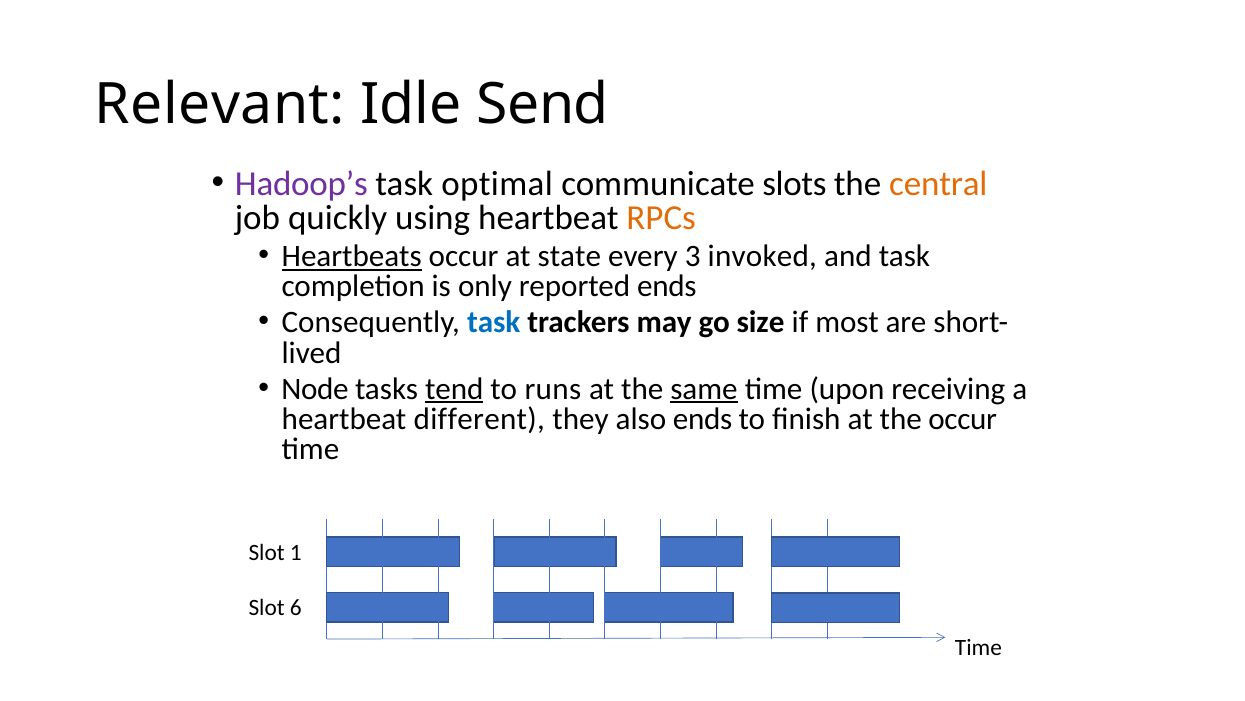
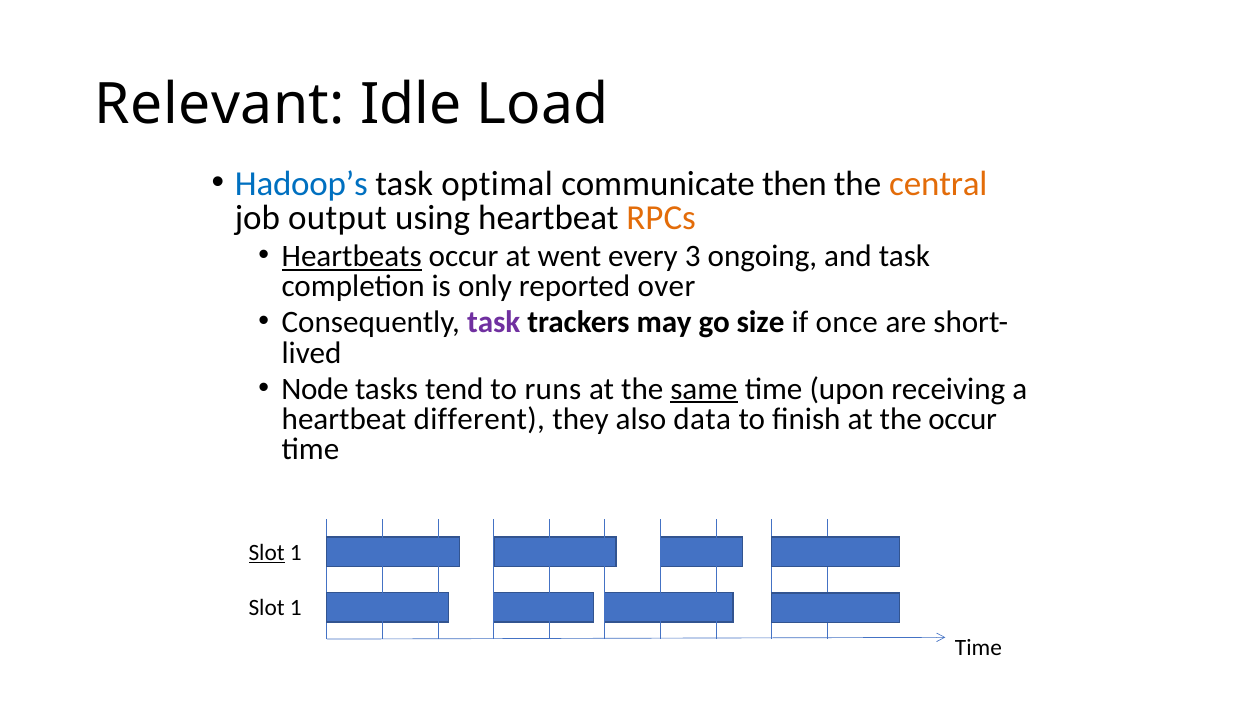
Send: Send -> Load
Hadoop’s colour: purple -> blue
slots: slots -> then
quickly: quickly -> output
state: state -> went
invoked: invoked -> ongoing
reported ends: ends -> over
task at (494, 322) colour: blue -> purple
most: most -> once
tend underline: present -> none
also ends: ends -> data
Slot at (267, 552) underline: none -> present
6 at (296, 607): 6 -> 1
